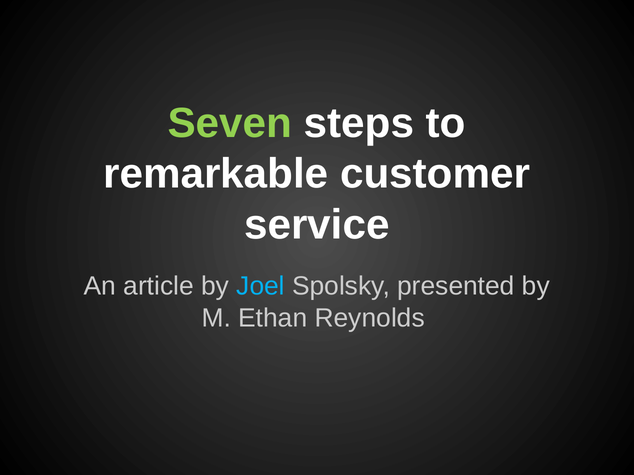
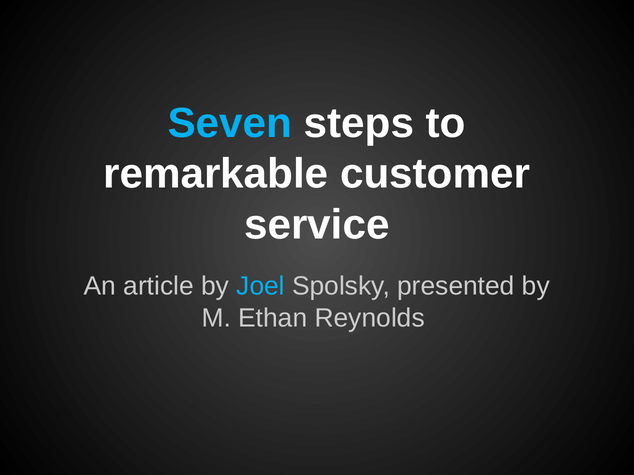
Seven colour: light green -> light blue
